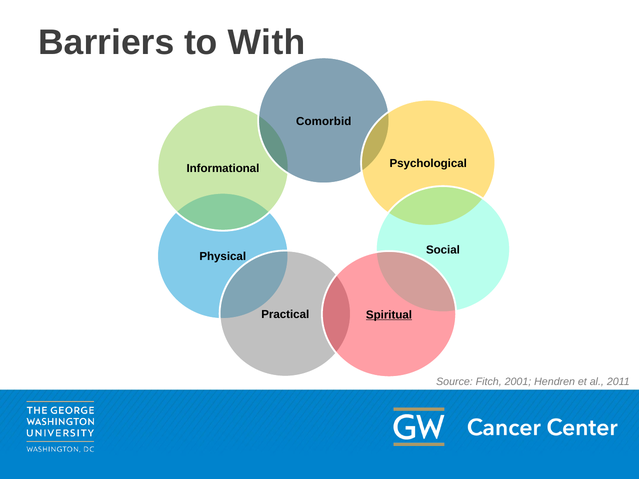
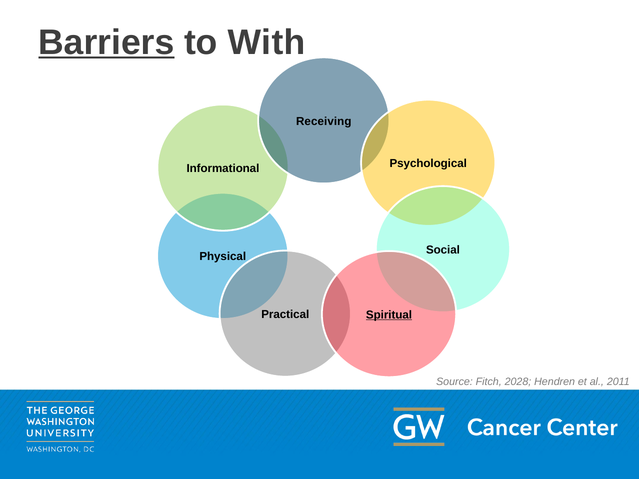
Barriers underline: none -> present
Comorbid: Comorbid -> Receiving
2001: 2001 -> 2028
